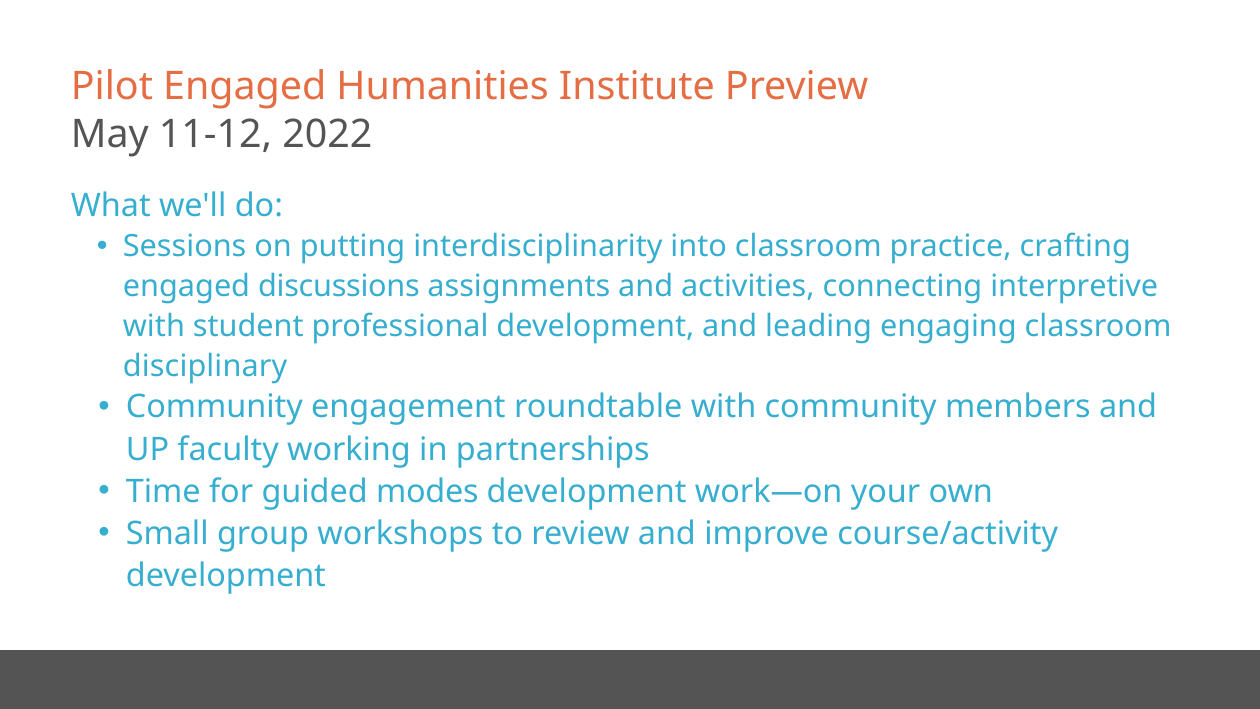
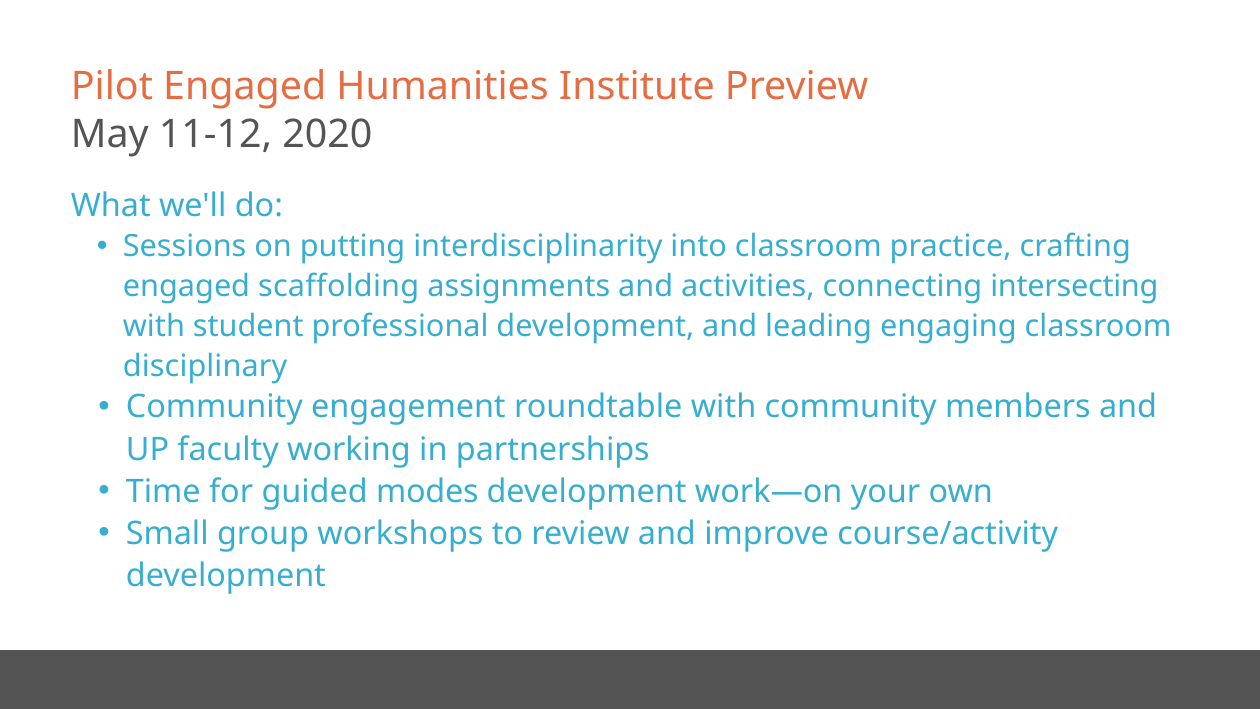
2022: 2022 -> 2020
discussions: discussions -> scaffolding
interpretive: interpretive -> intersecting
